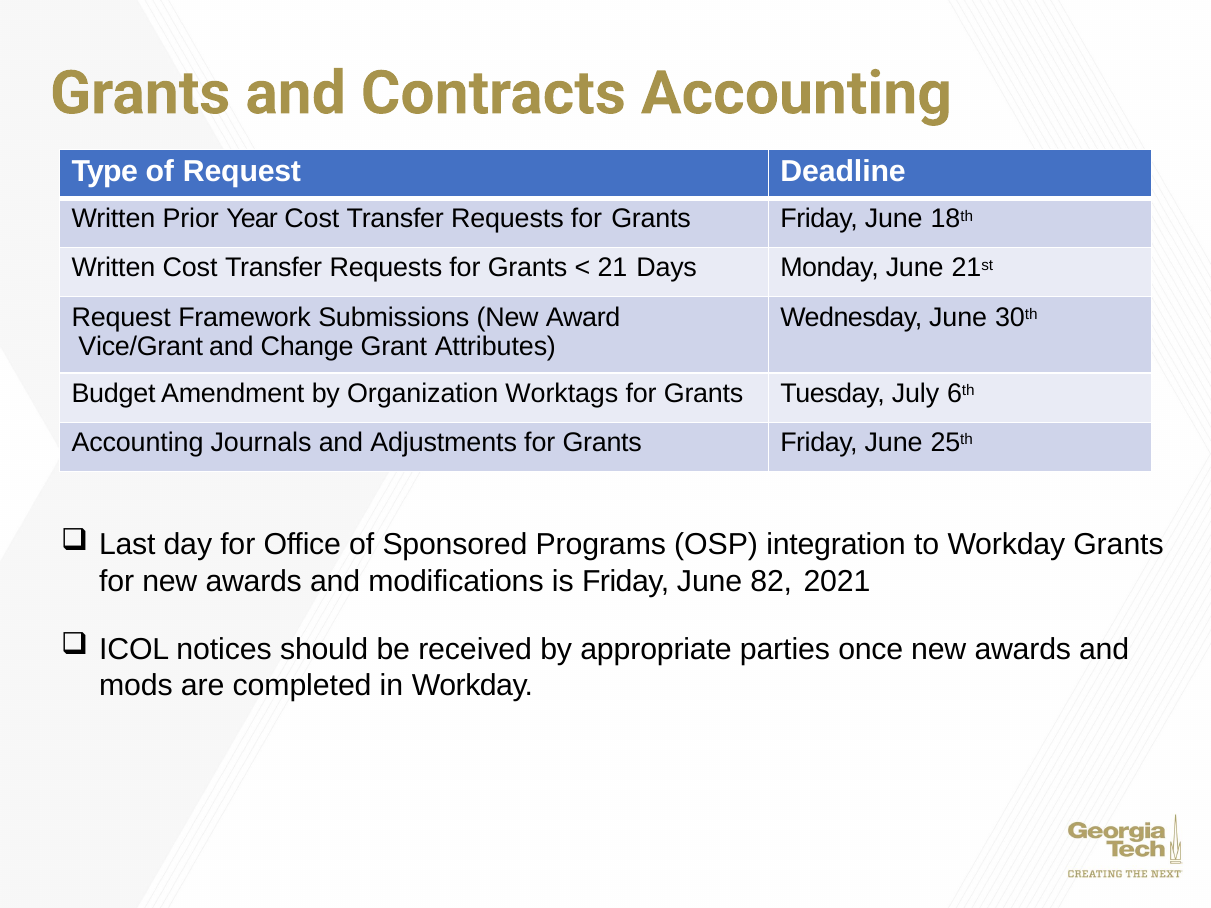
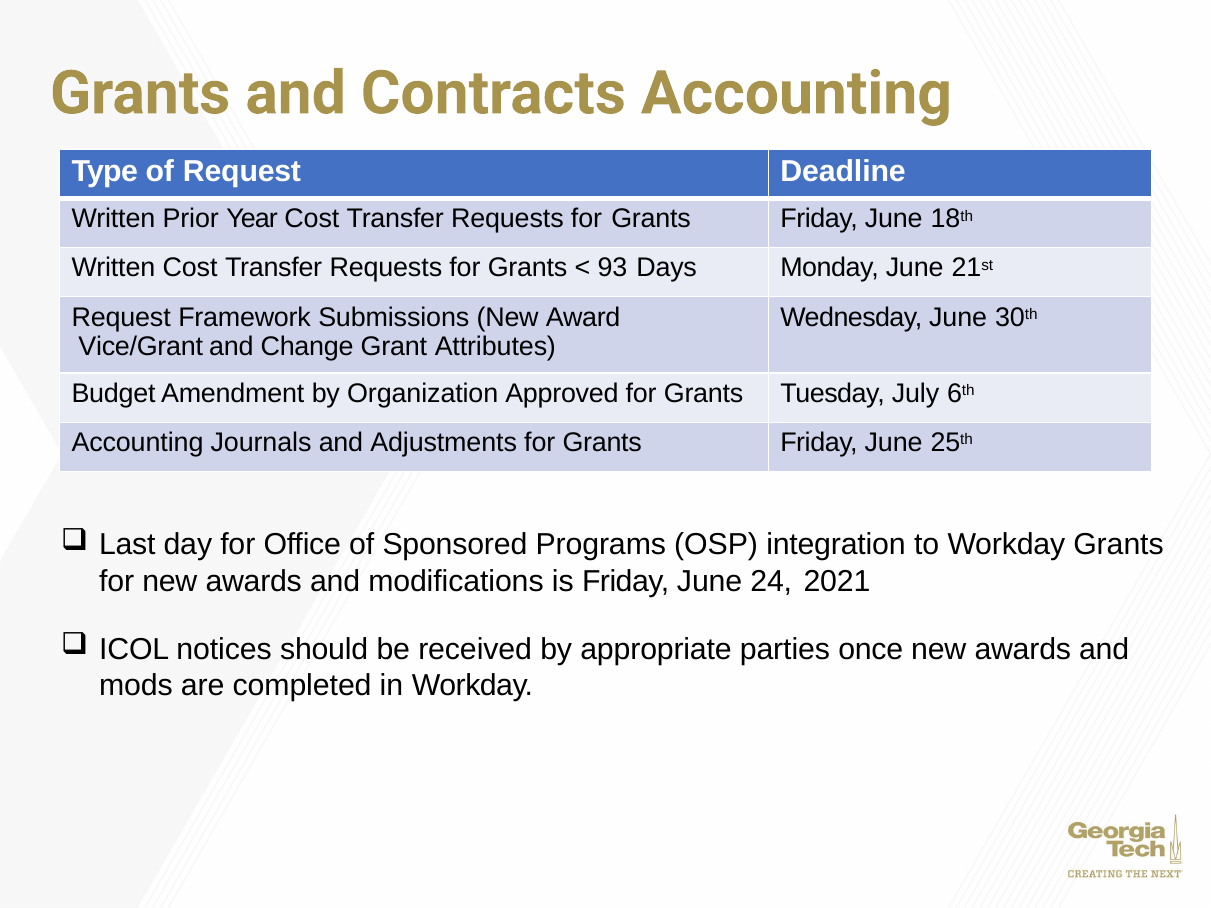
21: 21 -> 93
Worktags: Worktags -> Approved
82: 82 -> 24
